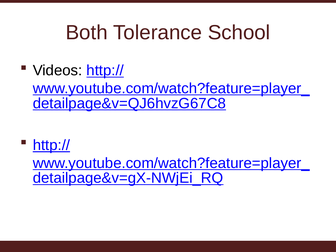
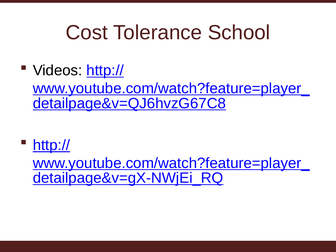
Both: Both -> Cost
